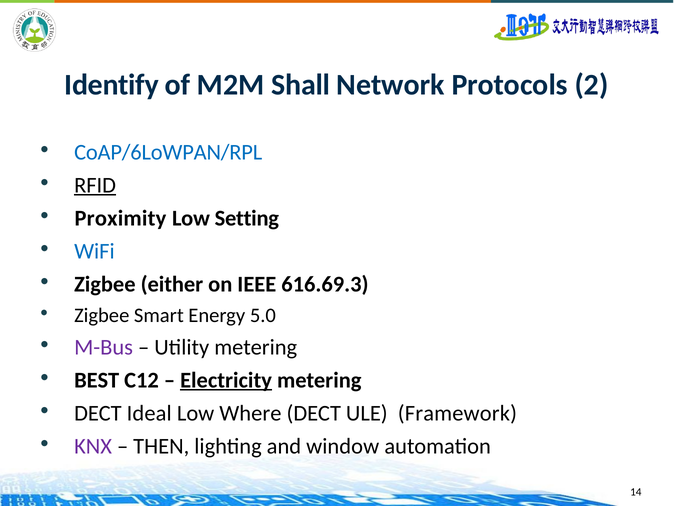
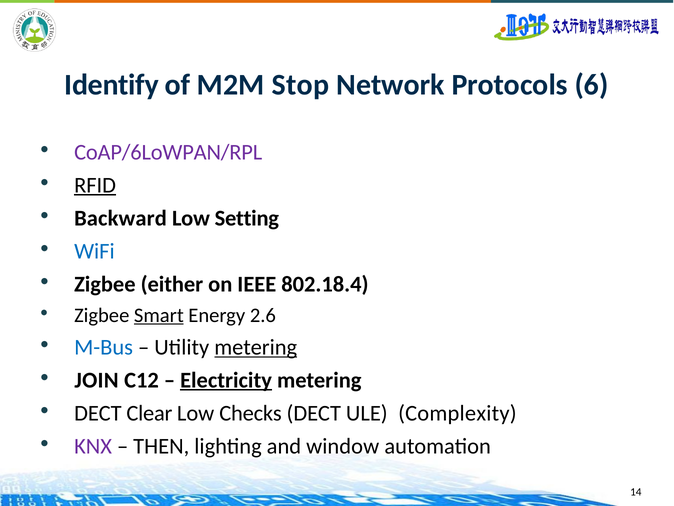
Shall: Shall -> Stop
2: 2 -> 6
CoAP/6LoWPAN/RPL colour: blue -> purple
Proximity: Proximity -> Backward
616.69.3: 616.69.3 -> 802.18.4
Smart underline: none -> present
5.0: 5.0 -> 2.6
M-Bus colour: purple -> blue
metering at (256, 347) underline: none -> present
BEST: BEST -> JOIN
Ideal: Ideal -> Clear
Where: Where -> Checks
Framework: Framework -> Complexity
